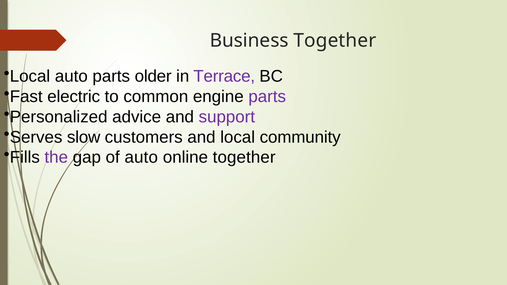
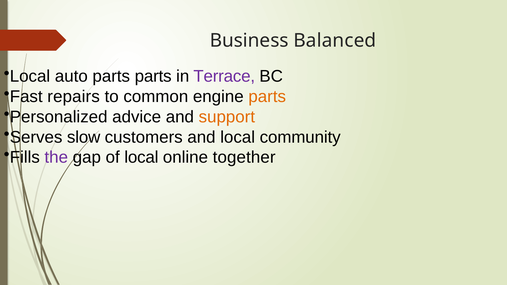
Business Together: Together -> Balanced
parts older: older -> parts
electric: electric -> repairs
parts at (267, 97) colour: purple -> orange
support colour: purple -> orange
of auto: auto -> local
